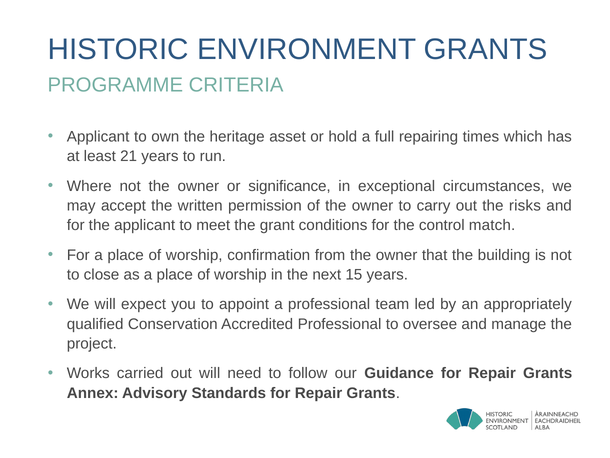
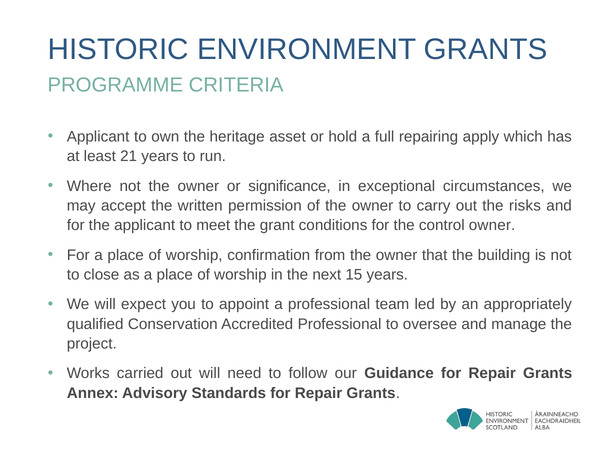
times: times -> apply
control match: match -> owner
